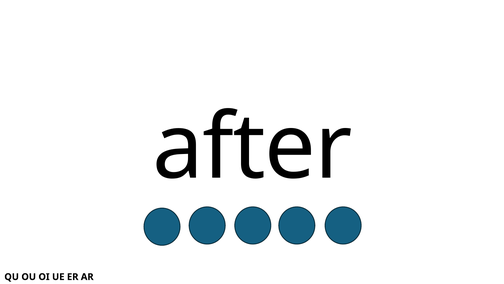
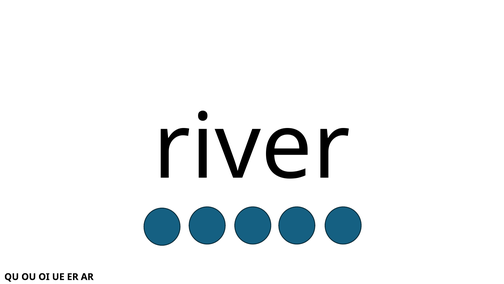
after: after -> river
